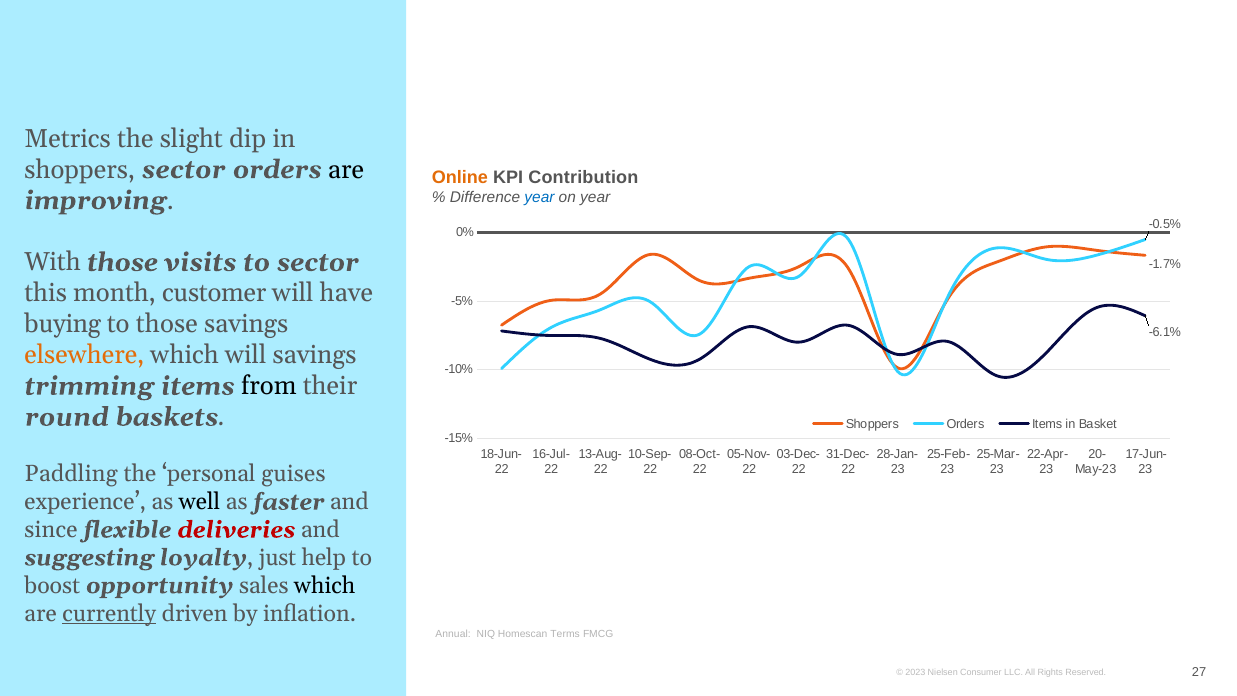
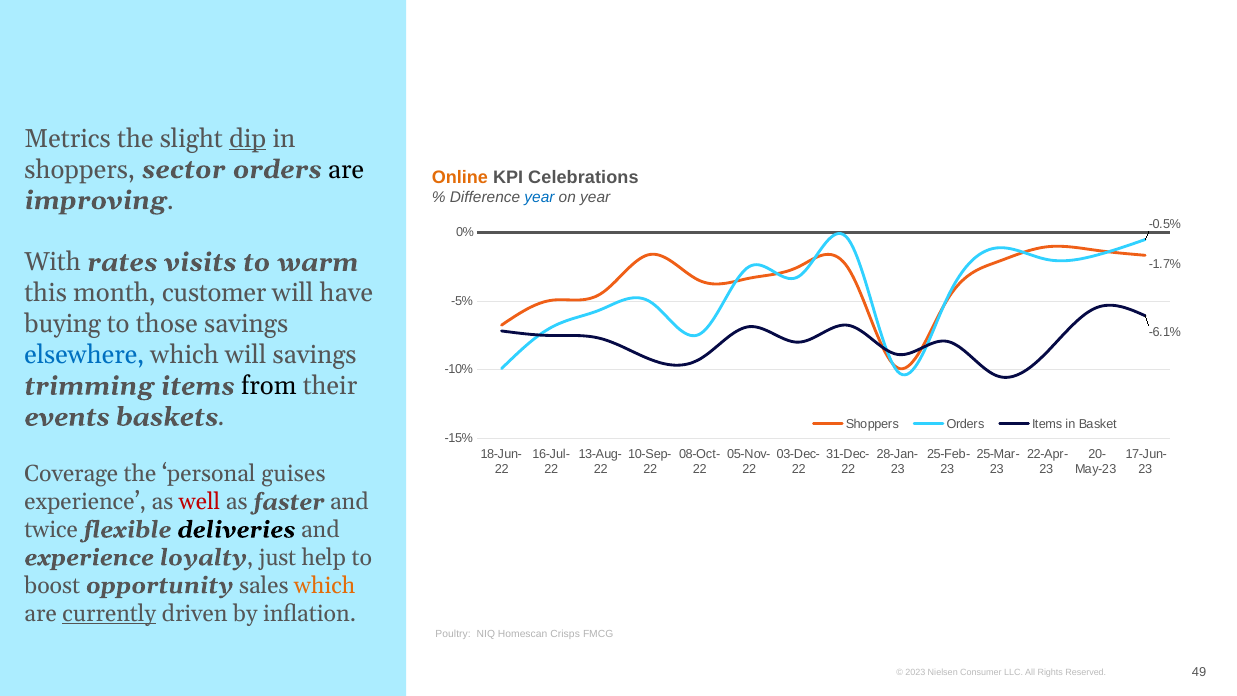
dip underline: none -> present
Contribution: Contribution -> Celebrations
With those: those -> rates
to sector: sector -> warm
elsewhere colour: orange -> blue
round: round -> events
Paddling: Paddling -> Coverage
well colour: black -> red
since: since -> twice
deliveries colour: red -> black
suggesting at (89, 558): suggesting -> experience
which at (325, 585) colour: black -> orange
Annual: Annual -> Poultry
Terms: Terms -> Crisps
27: 27 -> 49
